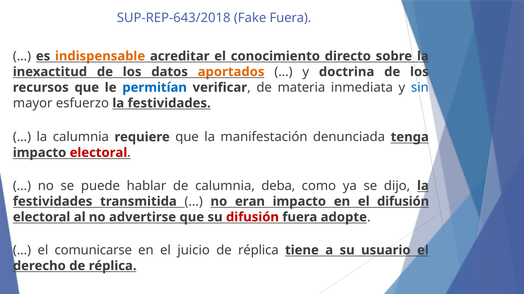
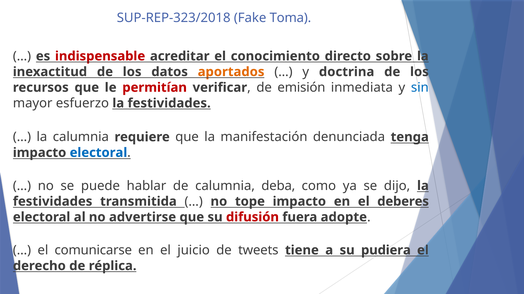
SUP-REP-643/2018: SUP-REP-643/2018 -> SUP-REP-323/2018
Fake Fuera: Fuera -> Toma
indispensable colour: orange -> red
permitían colour: blue -> red
materia: materia -> emisión
electoral at (98, 153) colour: red -> blue
eran: eran -> tope
el difusión: difusión -> deberes
juicio de réplica: réplica -> tweets
usuario: usuario -> pudiera
